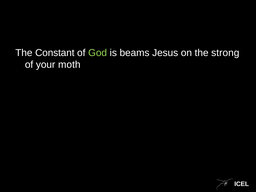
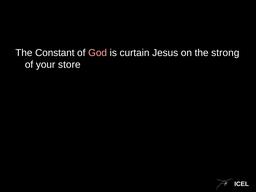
God colour: light green -> pink
beams: beams -> curtain
moth: moth -> store
